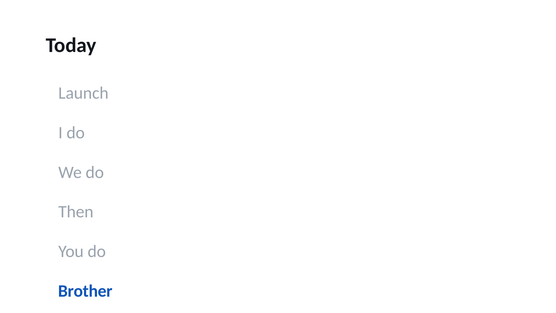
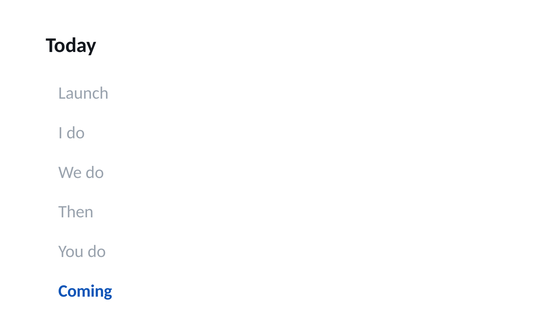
Brother: Brother -> Coming
